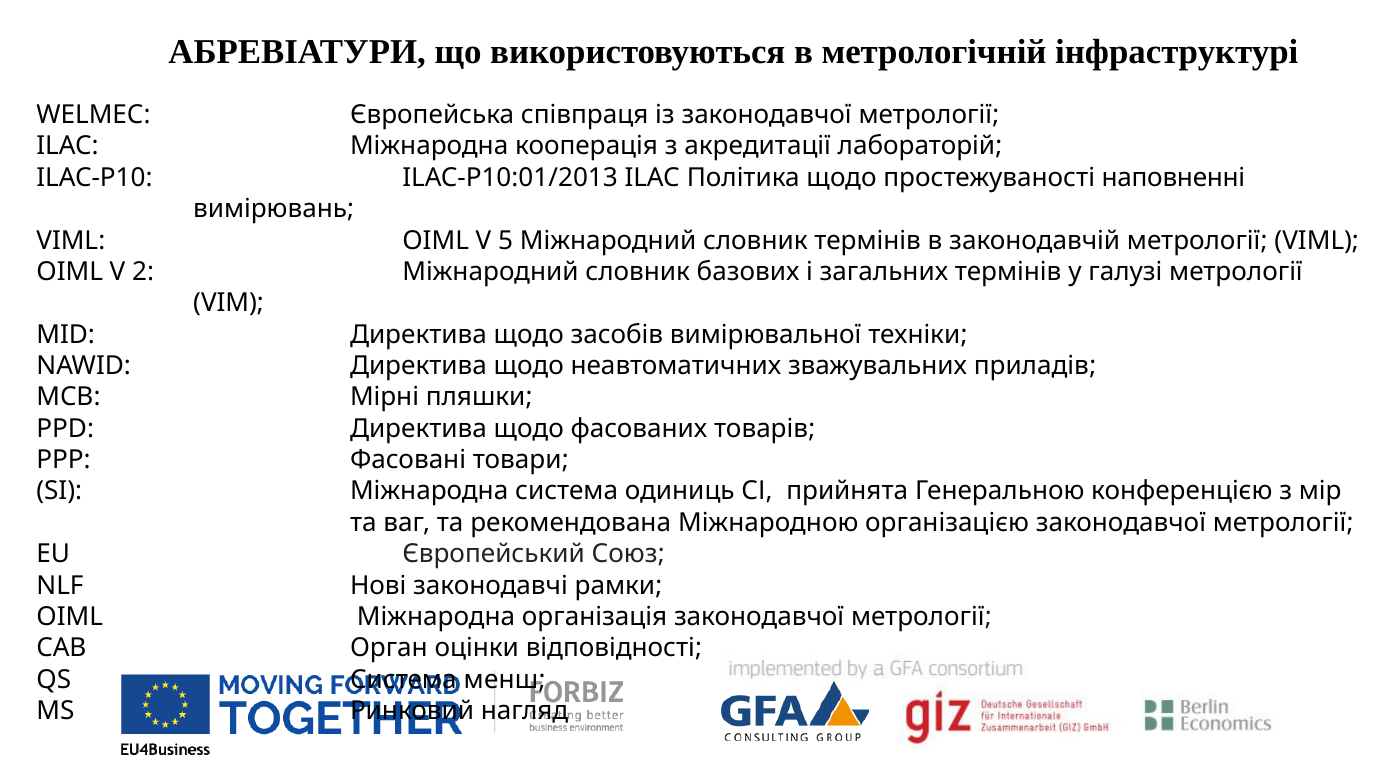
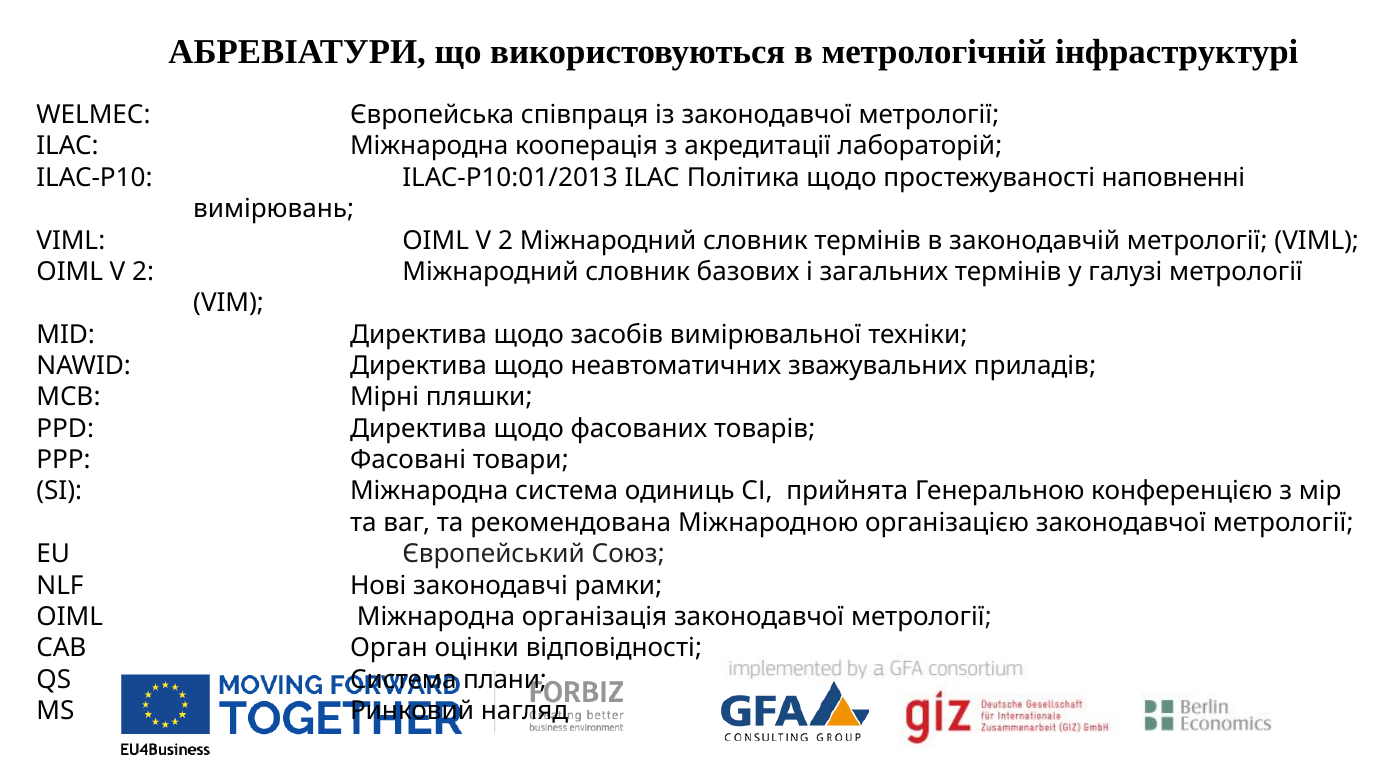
5 at (506, 240): 5 -> 2
менш: менш -> плани
